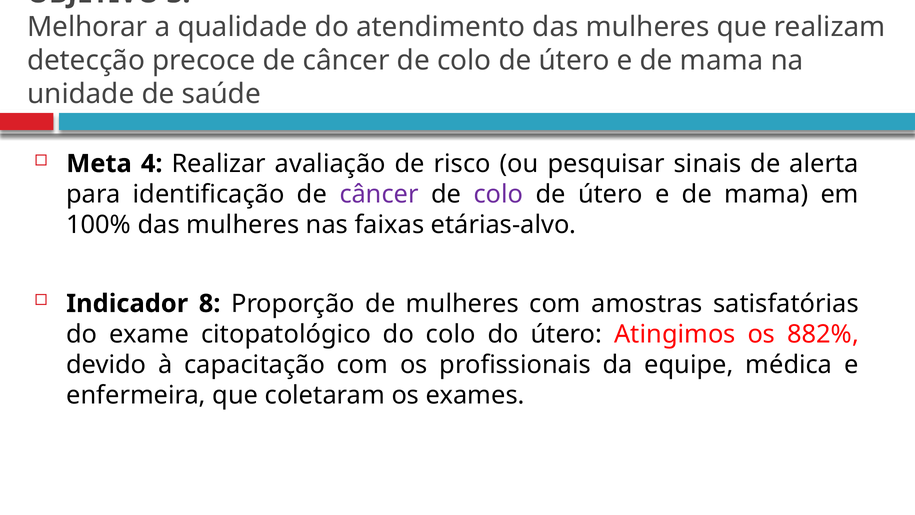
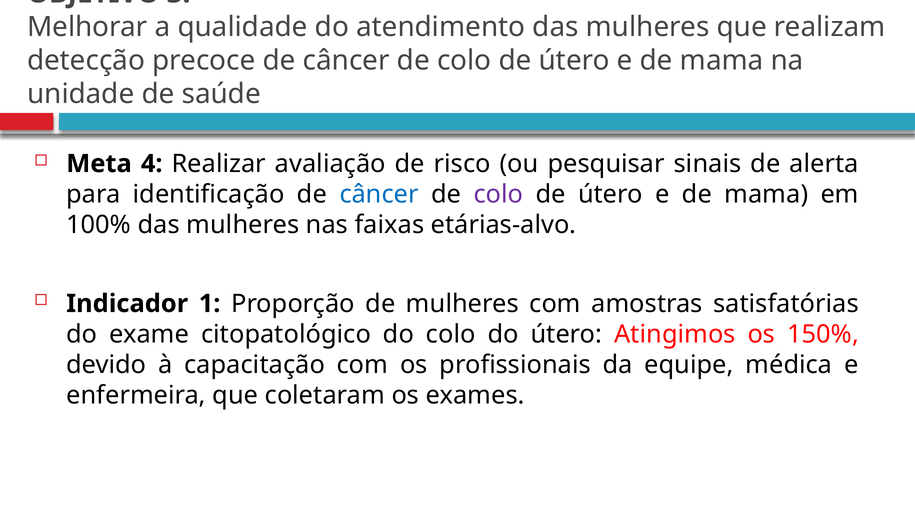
câncer at (379, 194) colour: purple -> blue
8: 8 -> 1
882%: 882% -> 150%
